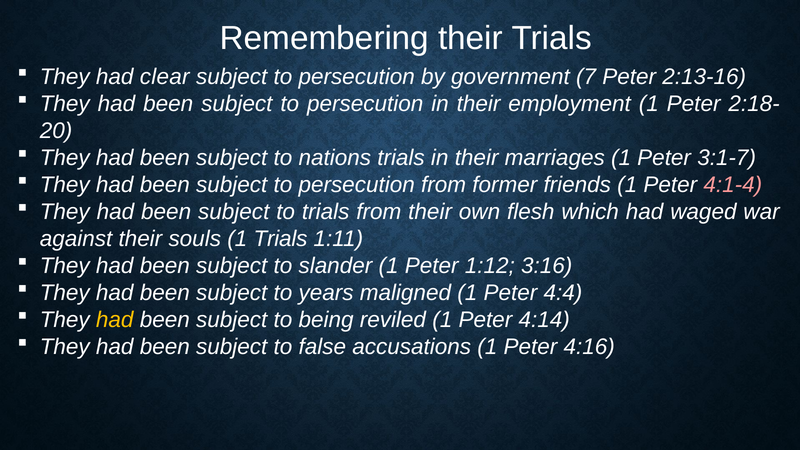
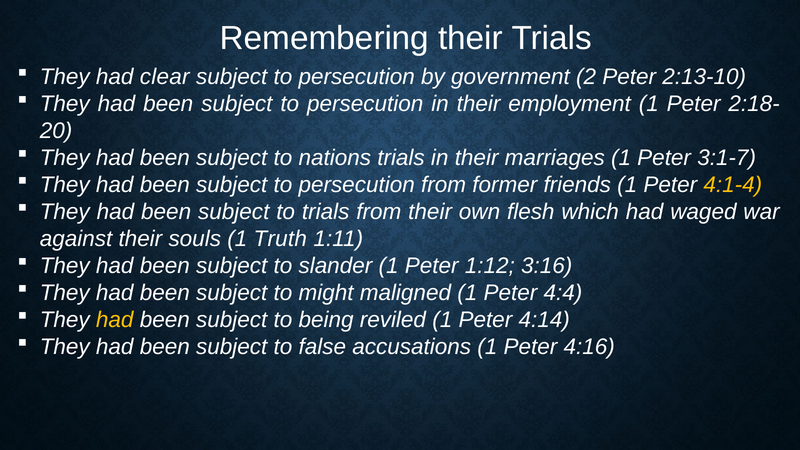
7: 7 -> 2
2:13-16: 2:13-16 -> 2:13-10
4:1-4 colour: pink -> yellow
1 Trials: Trials -> Truth
years: years -> might
